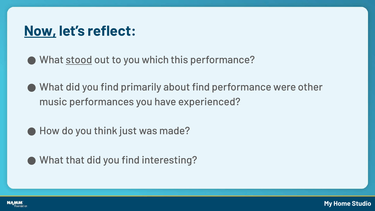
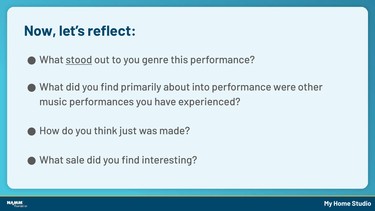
Now underline: present -> none
which: which -> genre
about find: find -> into
that: that -> sale
